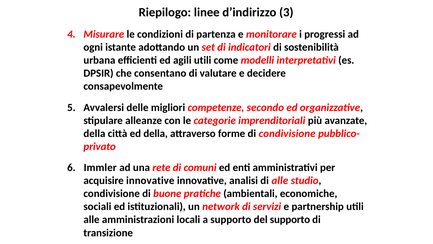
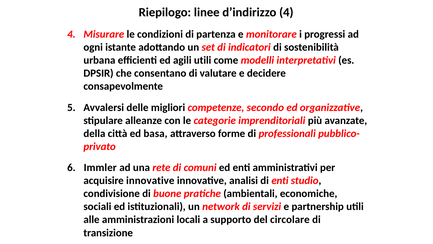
d’indirizzo 3: 3 -> 4
ed della: della -> basa
di condivisione: condivisione -> professionali
di alle: alle -> enti
del supporto: supporto -> circolare
